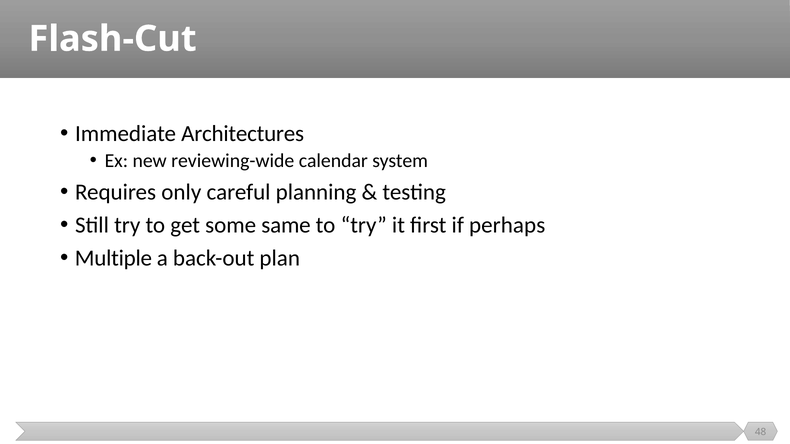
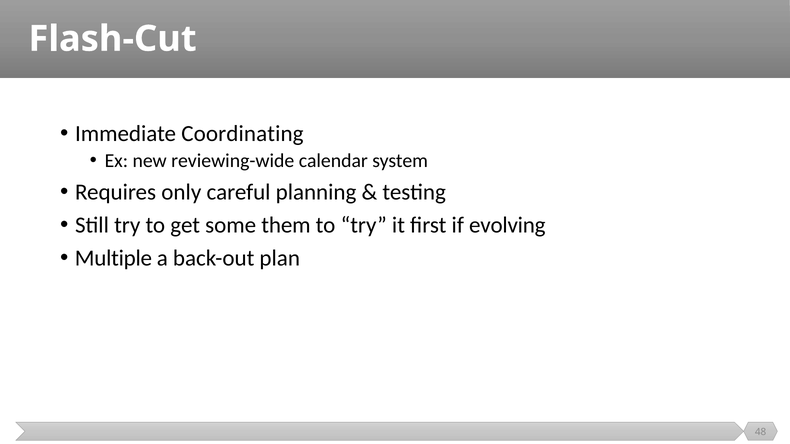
Architectures: Architectures -> Coordinating
same: same -> them
perhaps: perhaps -> evolving
